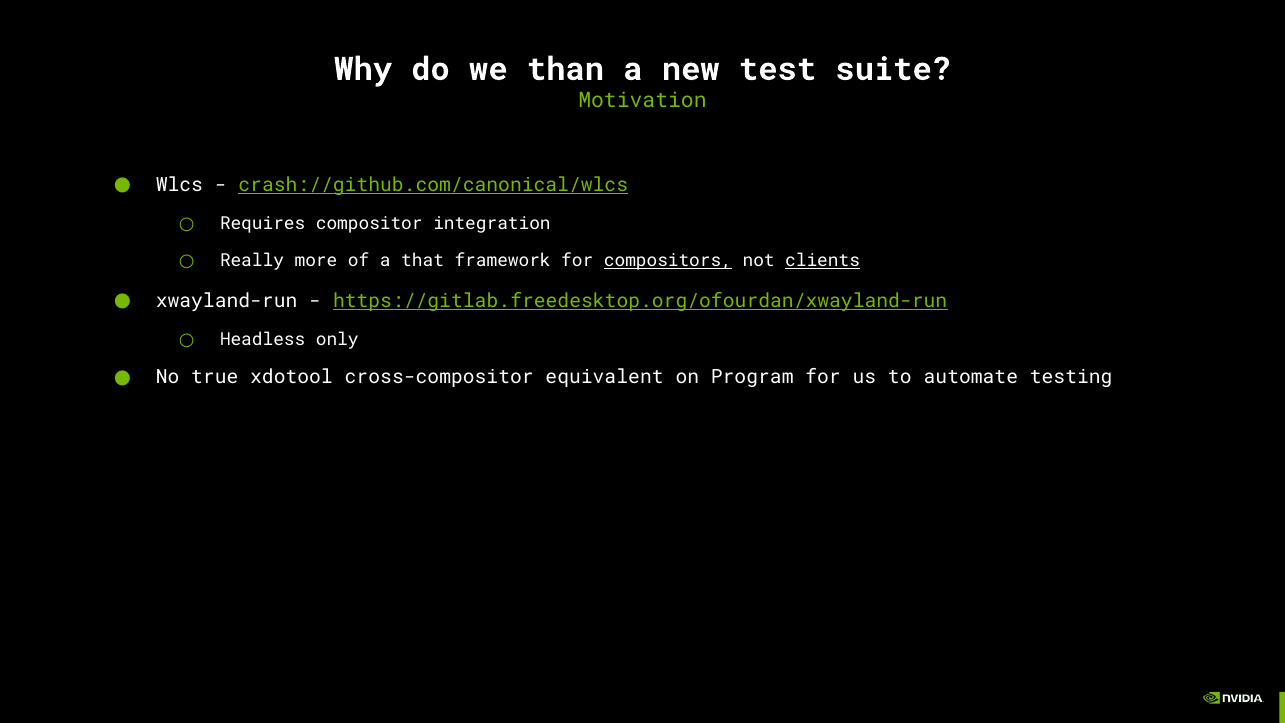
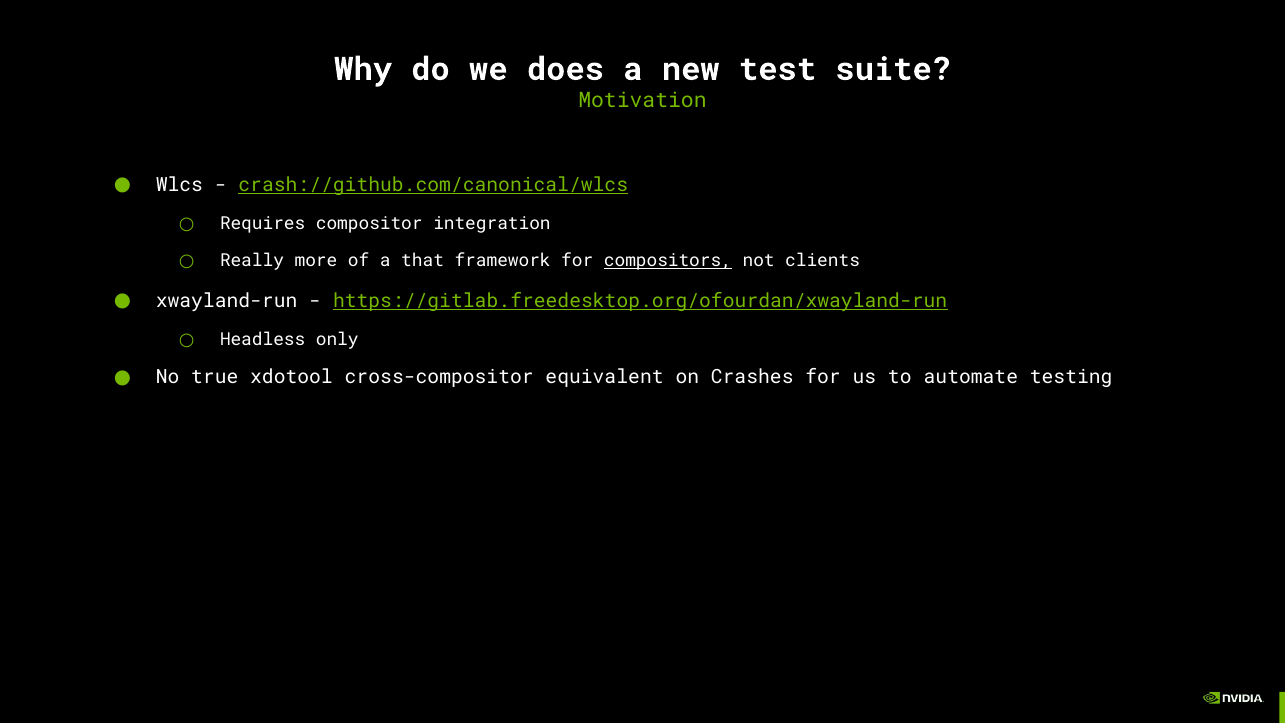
than: than -> does
clients underline: present -> none
Program: Program -> Crashes
